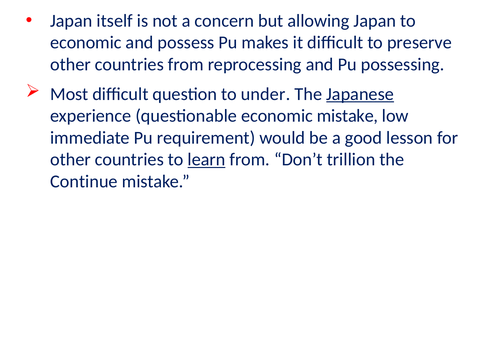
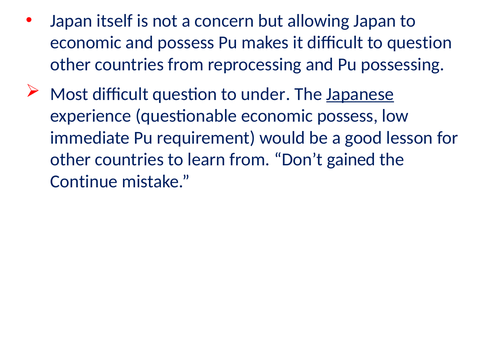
to preserve: preserve -> question
economic mistake: mistake -> possess
learn underline: present -> none
trillion: trillion -> gained
